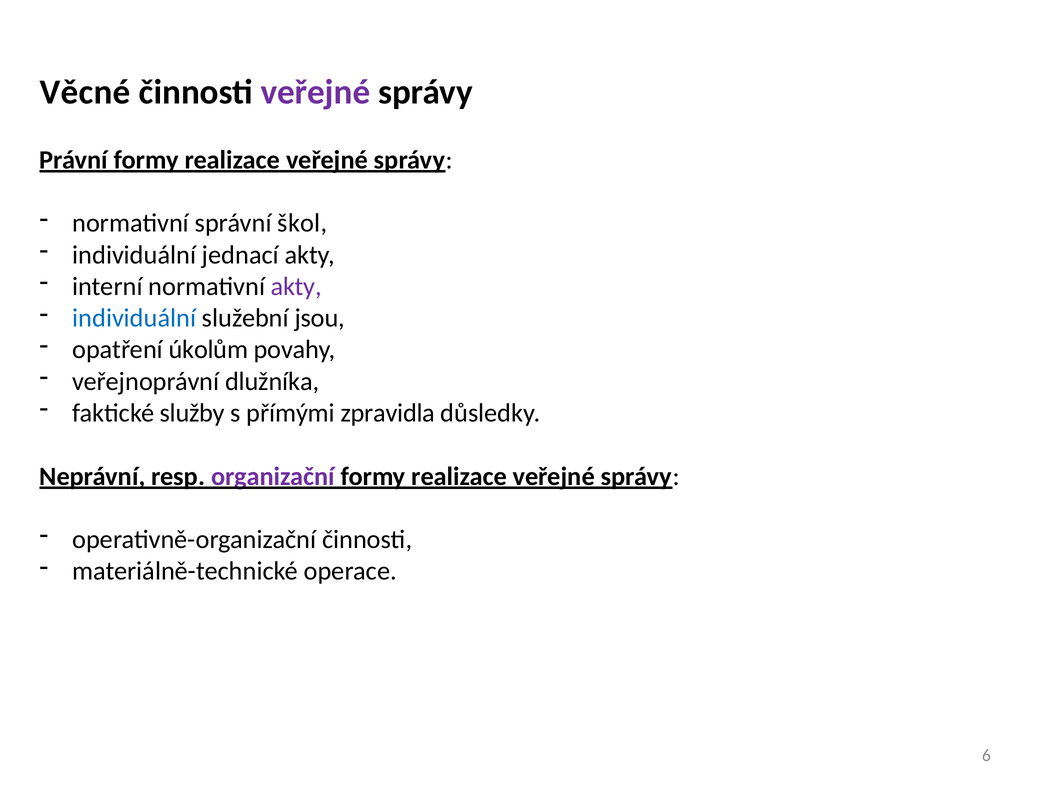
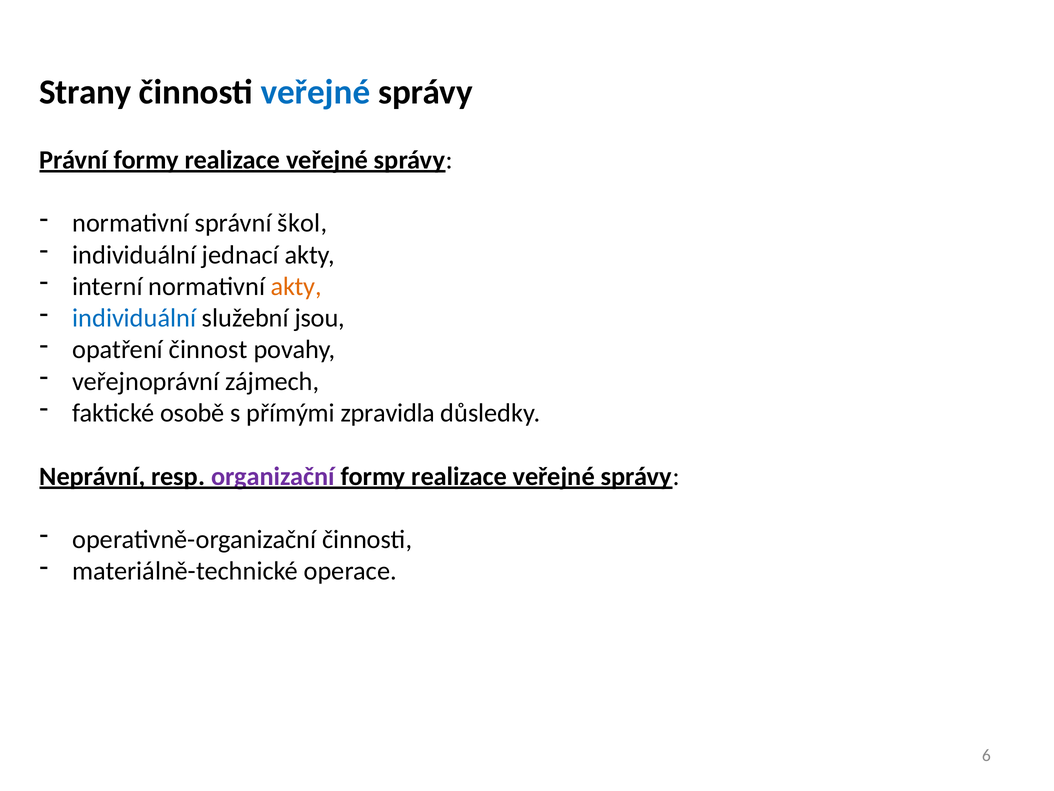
Věcné: Věcné -> Strany
veřejné at (316, 92) colour: purple -> blue
akty at (296, 286) colour: purple -> orange
úkolům: úkolům -> činnost
dlužníka: dlužníka -> zájmech
služby: služby -> osobě
